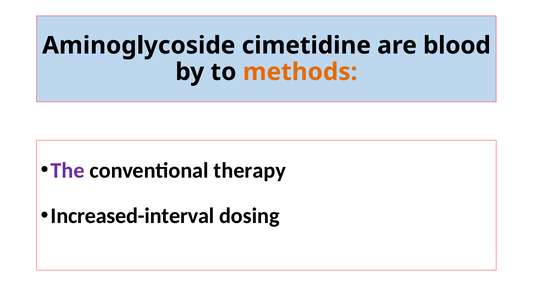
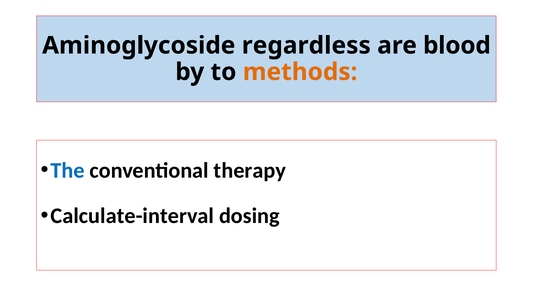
cimetidine: cimetidine -> regardless
The colour: purple -> blue
Increased-interval: Increased-interval -> Calculate-interval
